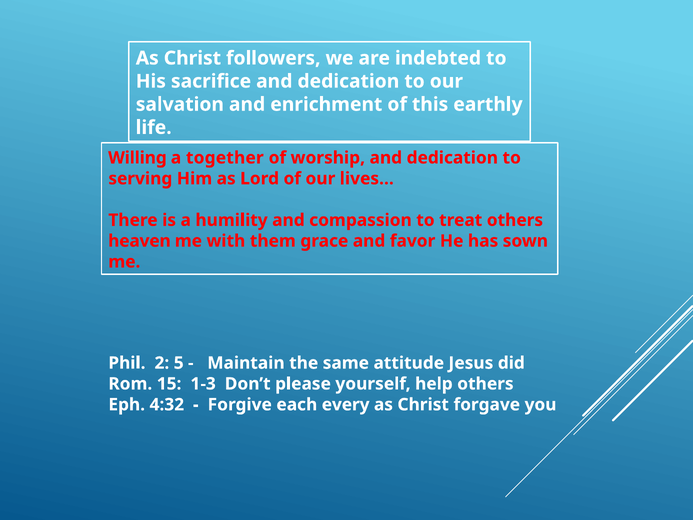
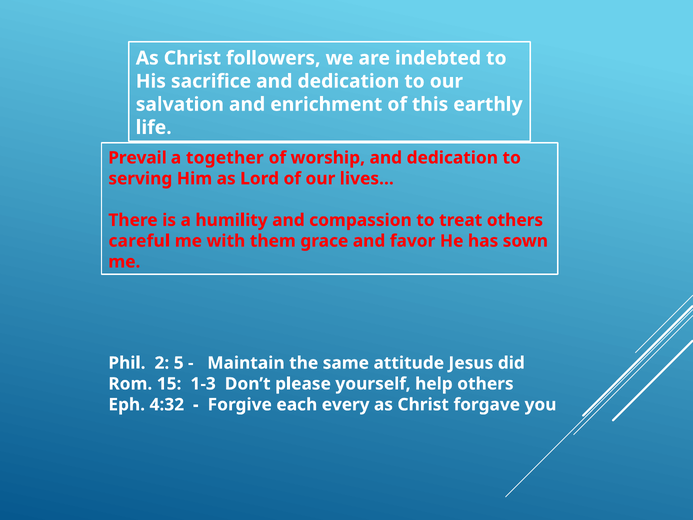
Willing: Willing -> Prevail
heaven: heaven -> careful
